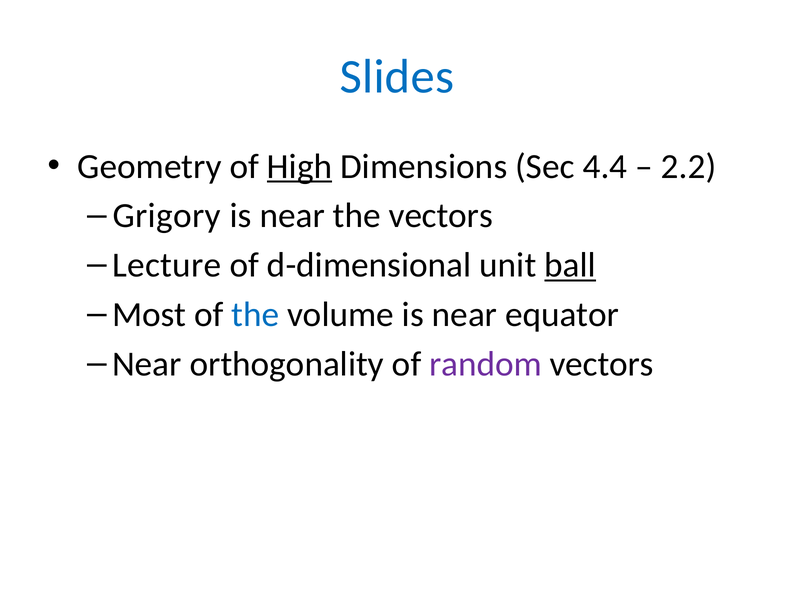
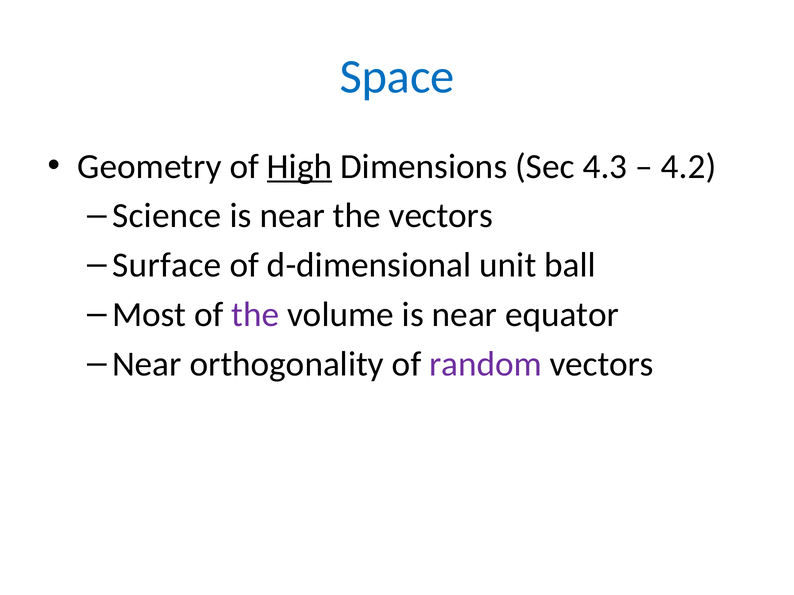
Slides: Slides -> Space
4.4: 4.4 -> 4.3
2.2: 2.2 -> 4.2
Grigory: Grigory -> Science
Lecture: Lecture -> Surface
ball underline: present -> none
the at (255, 315) colour: blue -> purple
